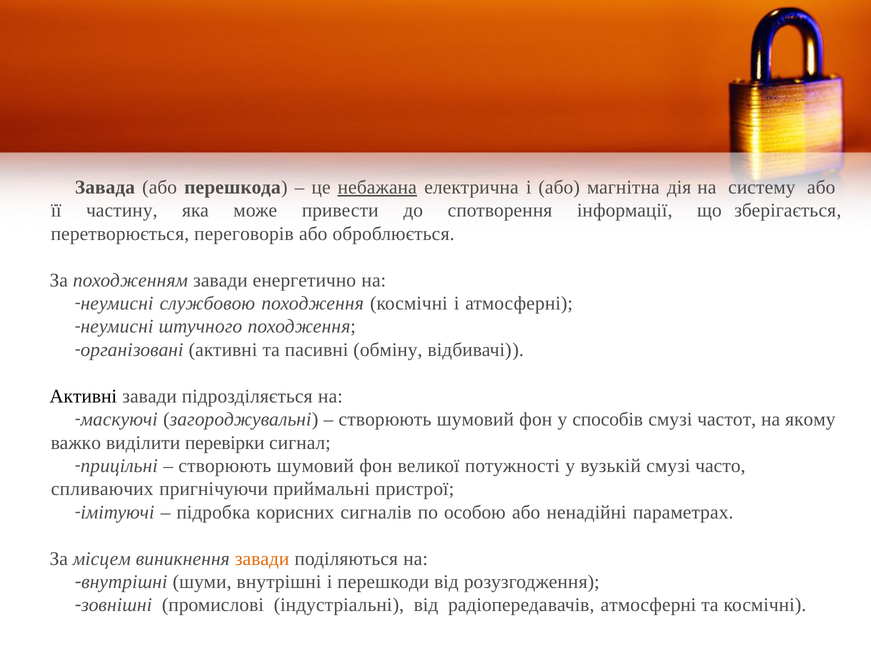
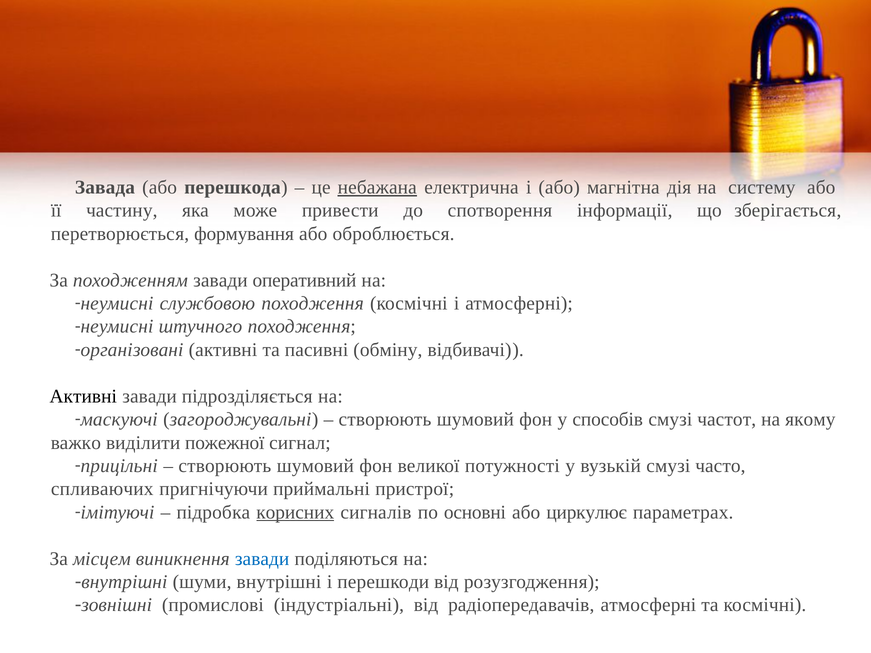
переговорів: переговорів -> формування
енергетично: енергетично -> оперативний
перевірки: перевірки -> пожежної
корисних underline: none -> present
особою: особою -> основні
ненадійні: ненадійні -> циркулює
завади at (262, 559) colour: orange -> blue
